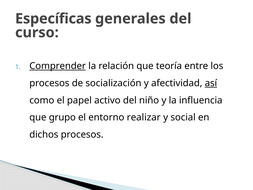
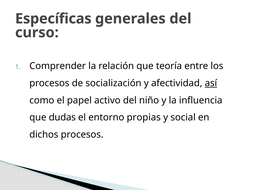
Comprender underline: present -> none
grupo: grupo -> dudas
realizar: realizar -> propias
